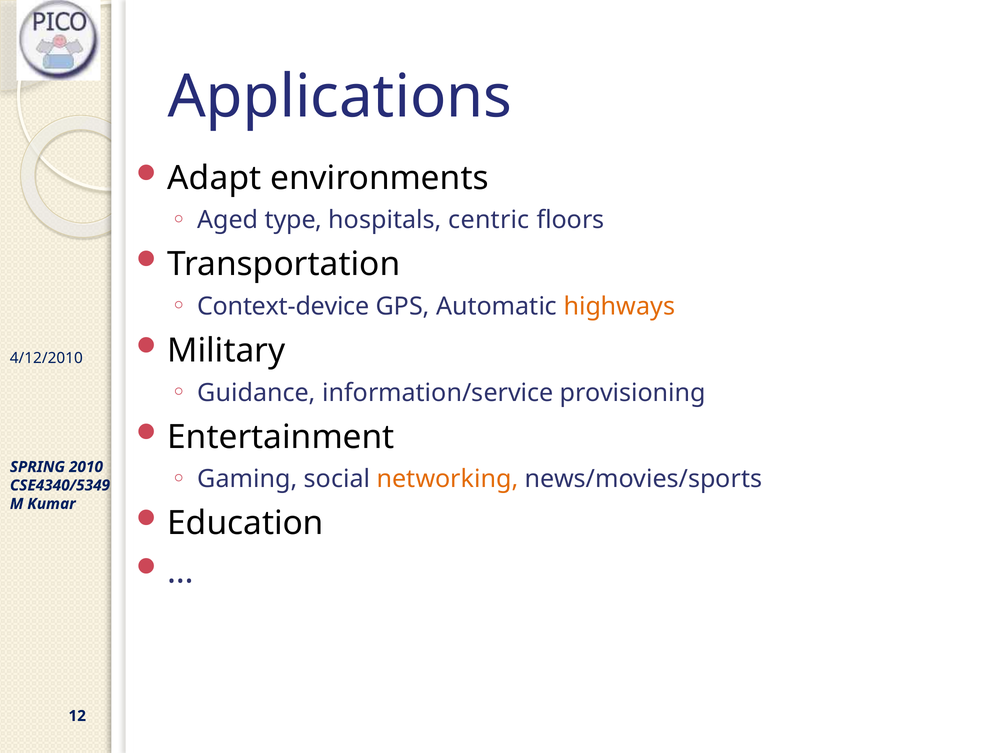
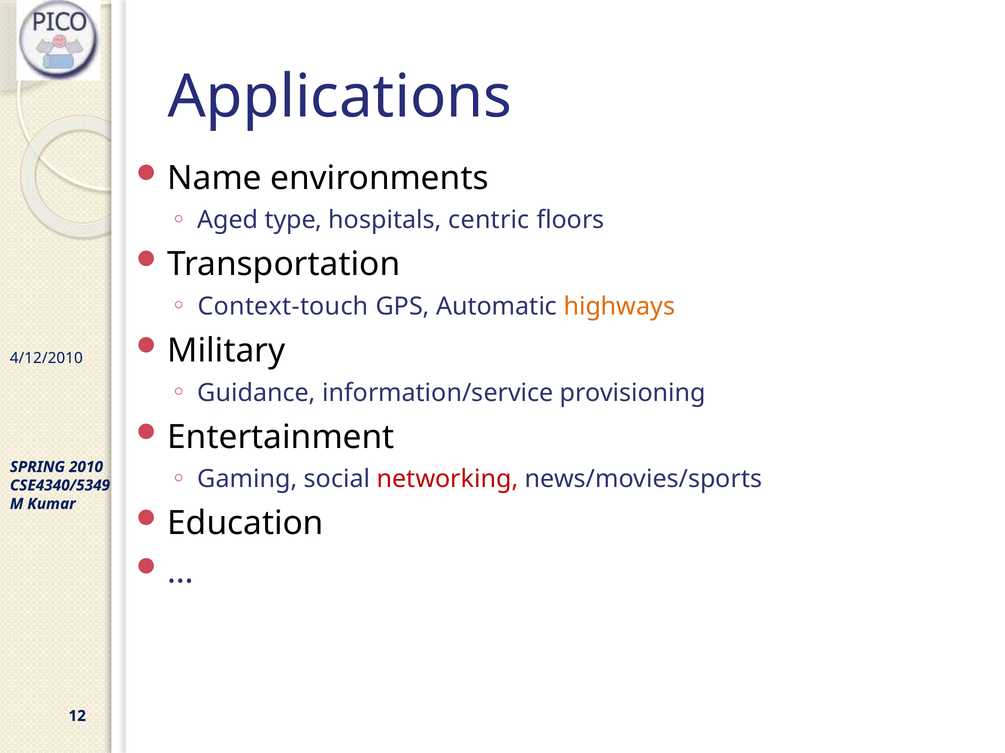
Adapt: Adapt -> Name
Context-device: Context-device -> Context-touch
networking colour: orange -> red
